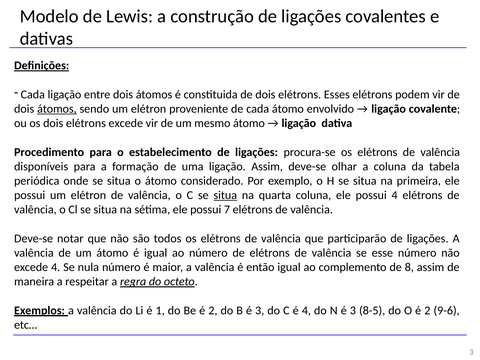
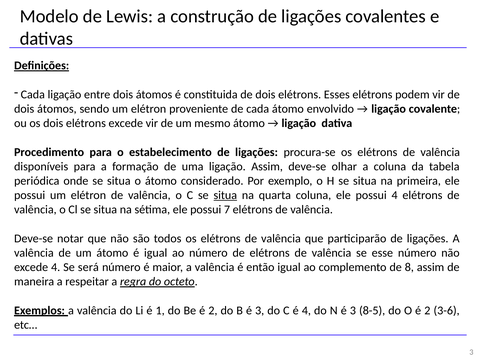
átomos at (57, 109) underline: present -> none
nula: nula -> será
9-6: 9-6 -> 3-6
